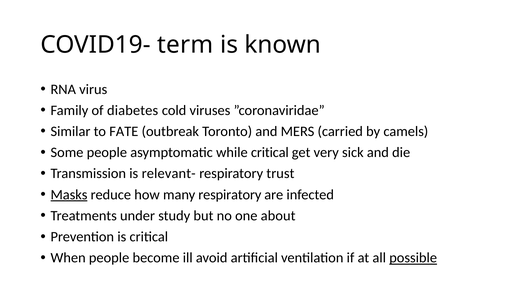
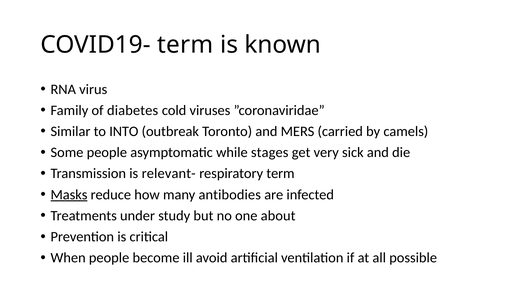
FATE: FATE -> INTO
while critical: critical -> stages
respiratory trust: trust -> term
many respiratory: respiratory -> antibodies
possible underline: present -> none
